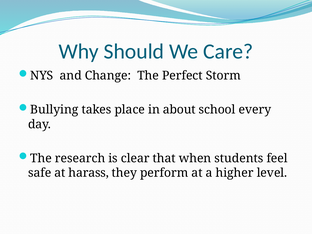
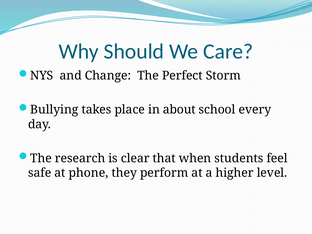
harass: harass -> phone
